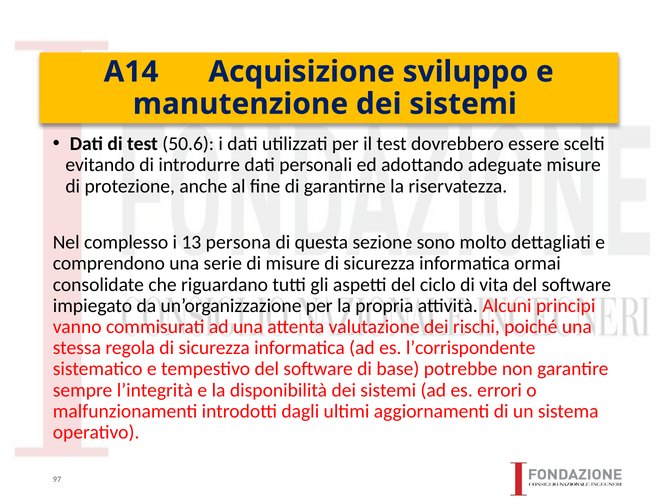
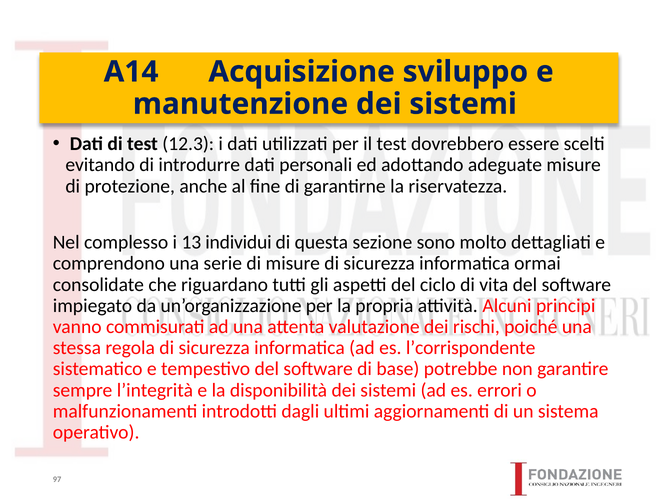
50.6: 50.6 -> 12.3
persona: persona -> individui
